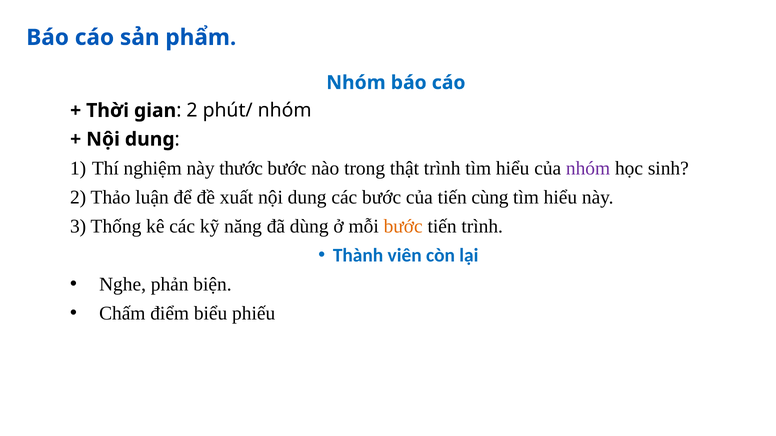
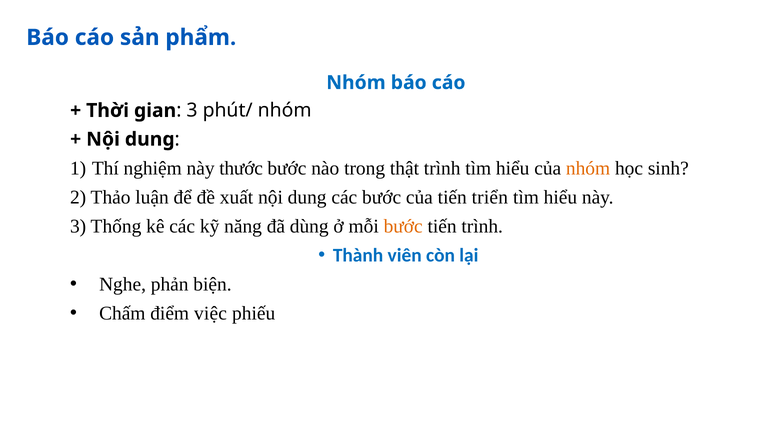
2 at (192, 111): 2 -> 3
nhóm at (588, 168) colour: purple -> orange
cùng: cùng -> triển
biểu: biểu -> việc
